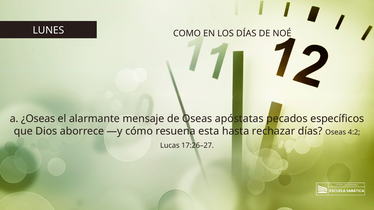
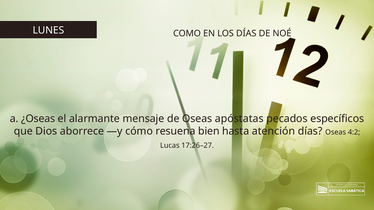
esta: esta -> bien
rechazar: rechazar -> atención
